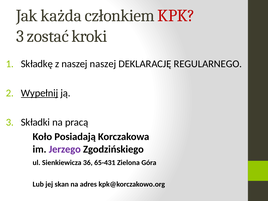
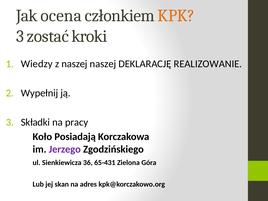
każda: każda -> ocena
KPK colour: red -> orange
Składkę: Składkę -> Wiedzy
REGULARNEGO: REGULARNEGO -> REALIZOWANIE
Wypełnij underline: present -> none
pracą: pracą -> pracy
